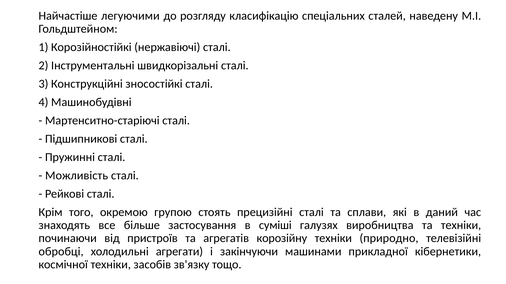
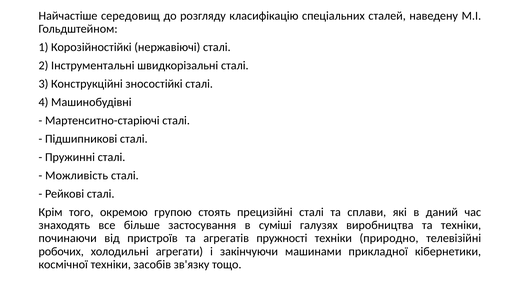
легуючими: легуючими -> середовищ
корозійну: корозійну -> пружності
обробці: обробці -> робочих
